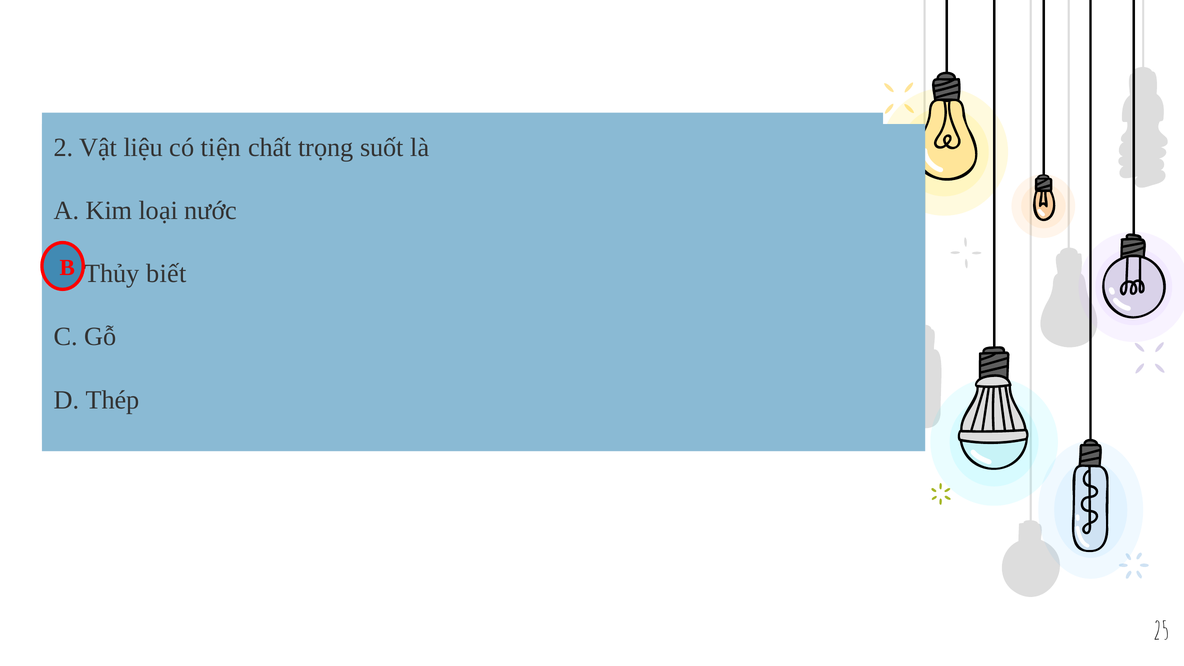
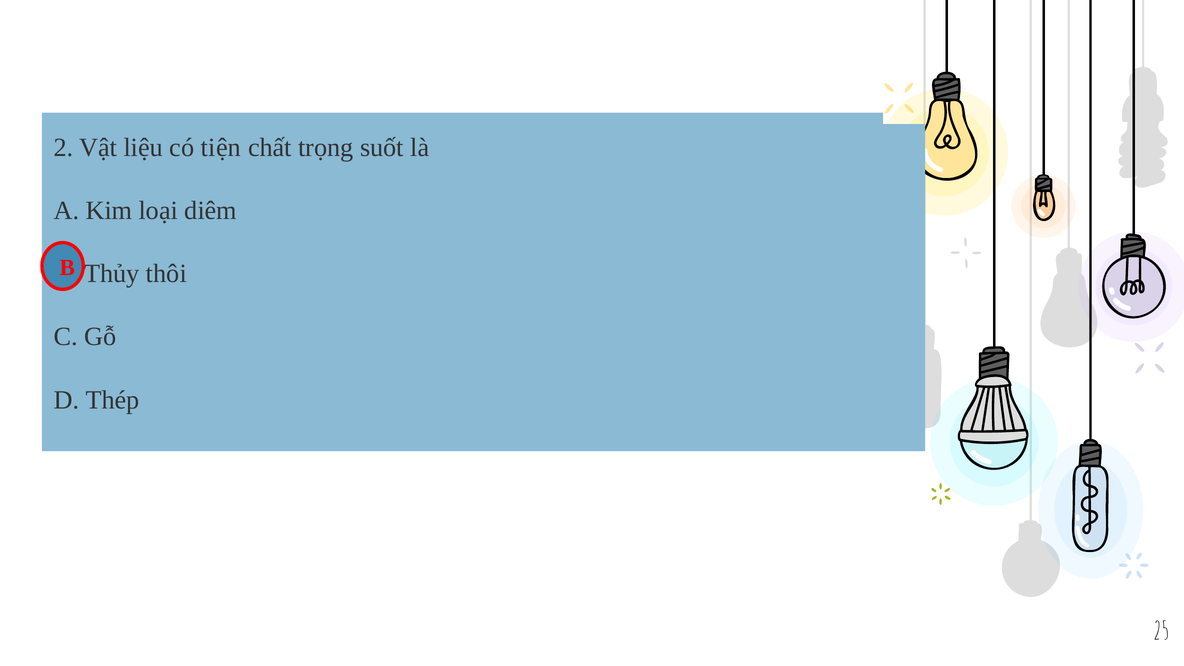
nước: nước -> diêm
biết: biết -> thôi
